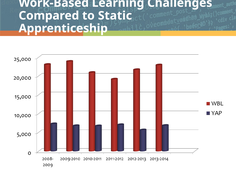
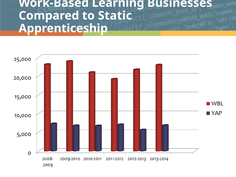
Challenges: Challenges -> Businesses
